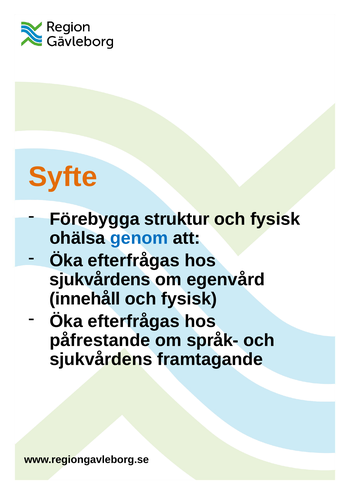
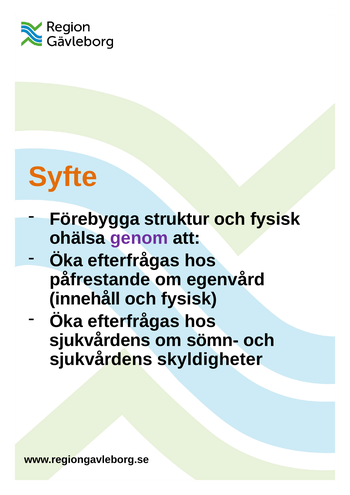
genom colour: blue -> purple
sjukvårdens at (100, 280): sjukvårdens -> påfrestande
påfrestande at (100, 340): påfrestande -> sjukvårdens
språk-: språk- -> sömn-
framtagande: framtagande -> skyldigheter
